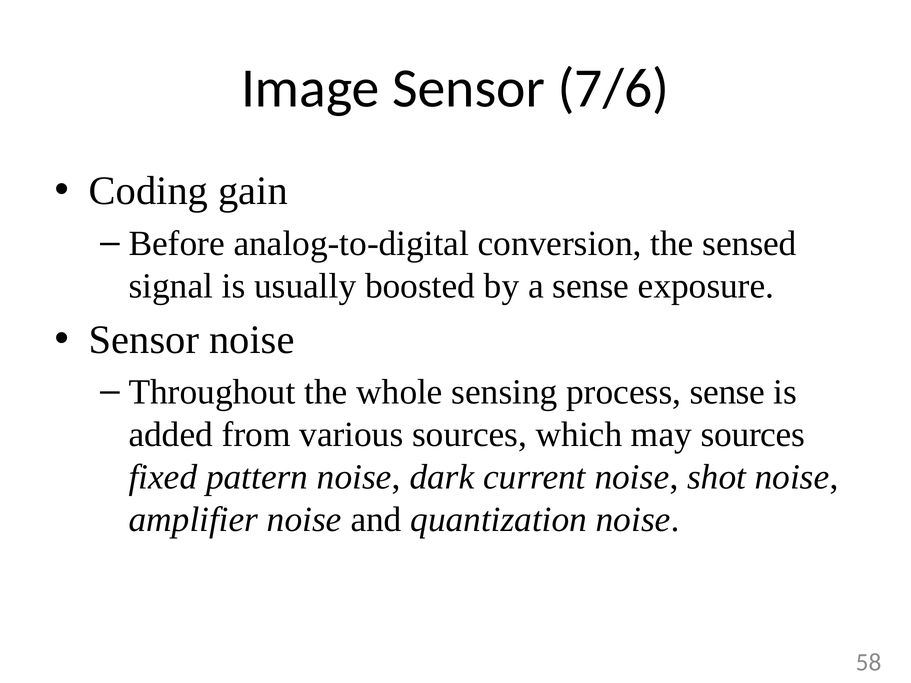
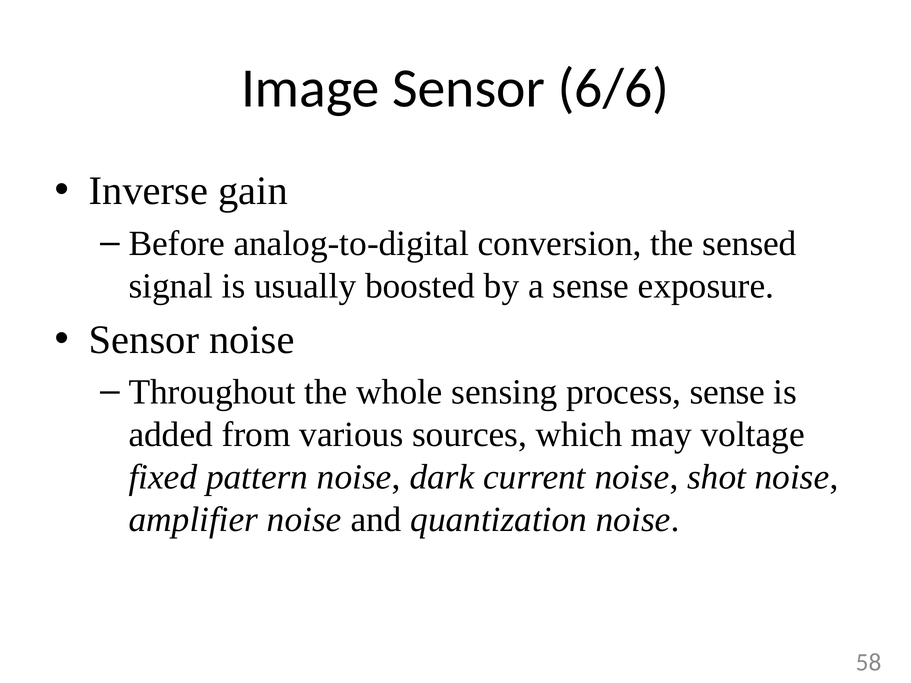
7/6: 7/6 -> 6/6
Coding: Coding -> Inverse
may sources: sources -> voltage
